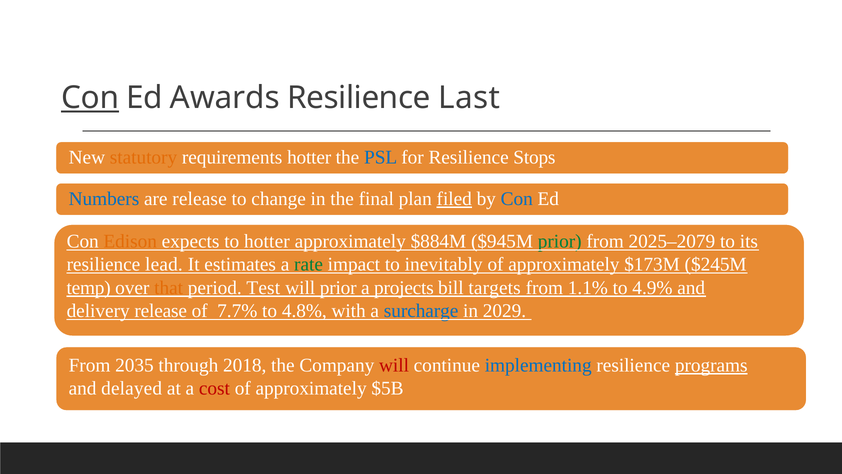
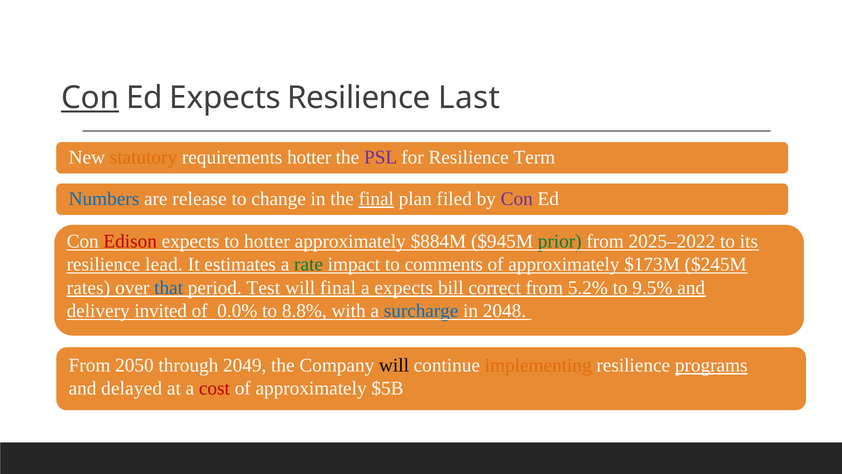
Ed Awards: Awards -> Expects
PSL colour: blue -> purple
Stops: Stops -> Term
final at (376, 199) underline: none -> present
filed underline: present -> none
Con at (517, 199) colour: blue -> purple
Edison colour: orange -> red
2025–2079: 2025–2079 -> 2025–2022
inevitably: inevitably -> comments
temp: temp -> rates
that colour: orange -> blue
will prior: prior -> final
a projects: projects -> expects
targets: targets -> correct
1.1%: 1.1% -> 5.2%
4.9%: 4.9% -> 9.5%
delivery release: release -> invited
7.7%: 7.7% -> 0.0%
4.8%: 4.8% -> 8.8%
2029: 2029 -> 2048
2035: 2035 -> 2050
2018: 2018 -> 2049
will at (394, 365) colour: red -> black
implementing colour: blue -> orange
